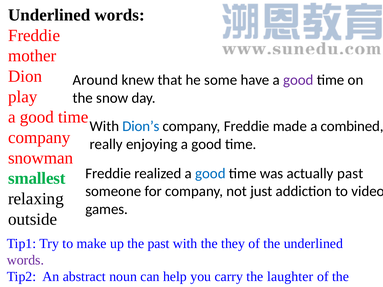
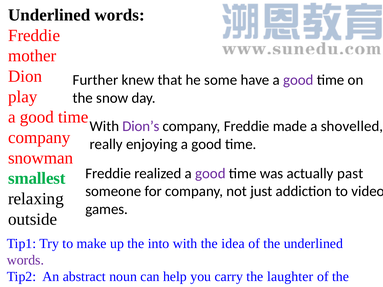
Around: Around -> Further
Dion’s colour: blue -> purple
combined: combined -> shovelled
good at (210, 174) colour: blue -> purple
the past: past -> into
they: they -> idea
